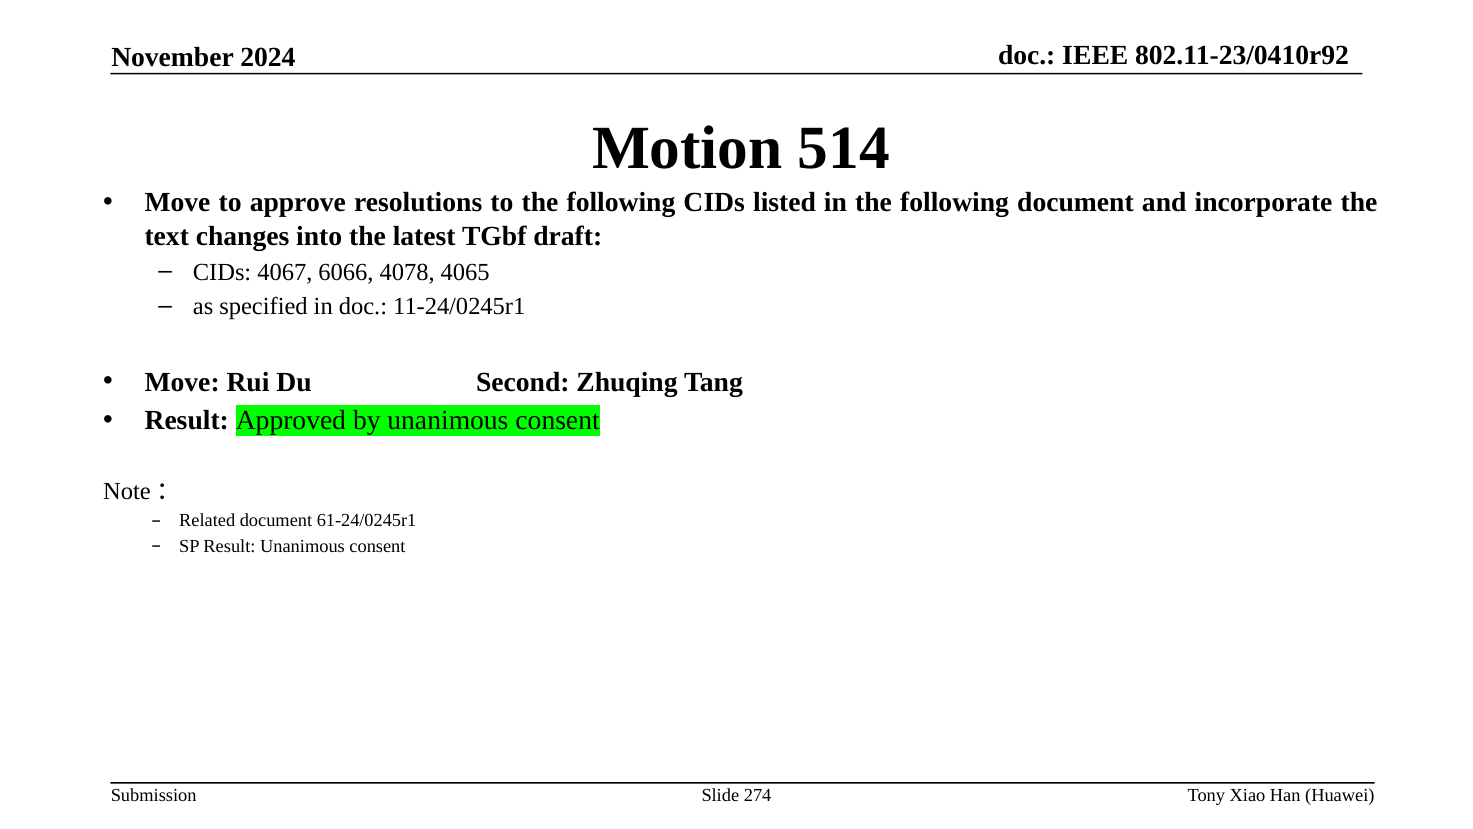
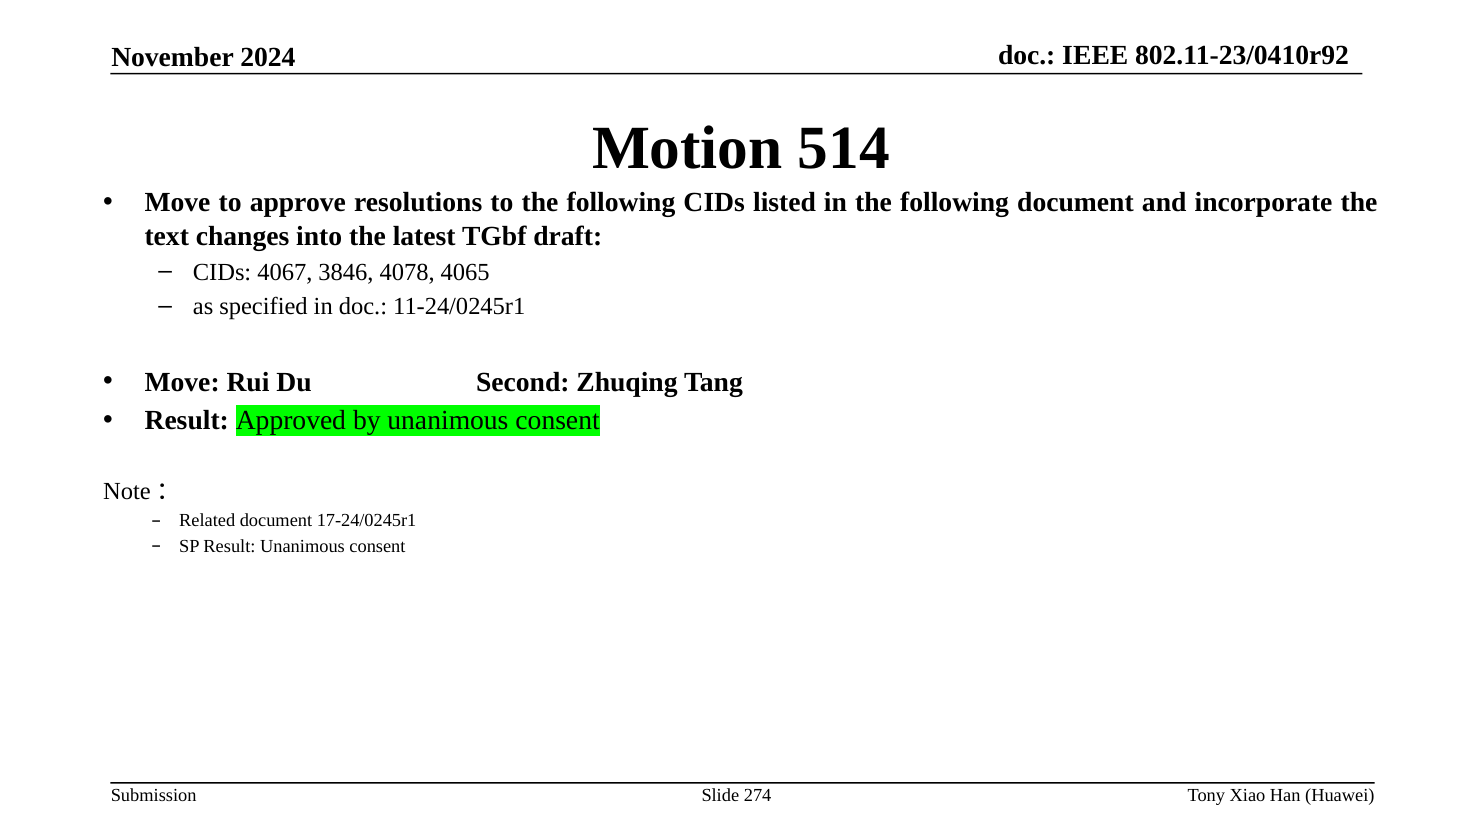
6066: 6066 -> 3846
61-24/0245r1: 61-24/0245r1 -> 17-24/0245r1
